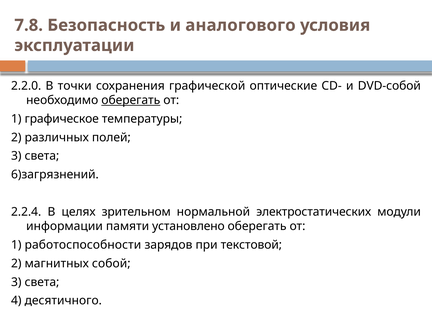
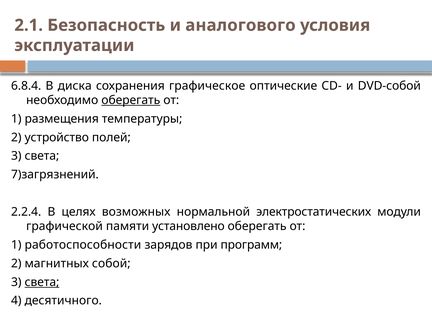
7.8: 7.8 -> 2.1
2.2.0: 2.2.0 -> 6.8.4
точки: точки -> диска
графической: графической -> графическое
графическое: графическое -> размещения
различных: различных -> устройство
6)загрязнений: 6)загрязнений -> 7)загрязнений
зрительном: зрительном -> возможных
информации: информации -> графической
текстовой: текстовой -> программ
света at (42, 282) underline: none -> present
